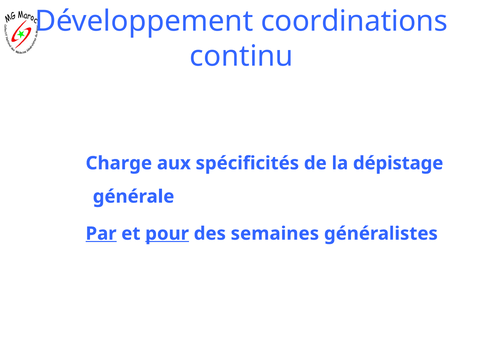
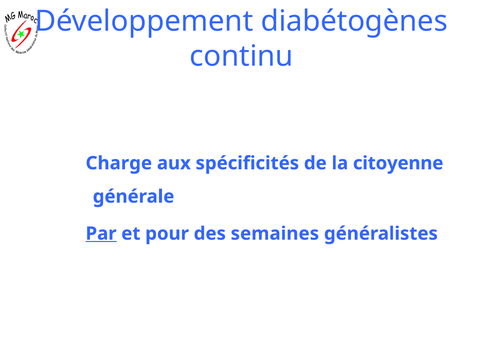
coordinations: coordinations -> diabétogènes
dépistage: dépistage -> citoyenne
pour underline: present -> none
